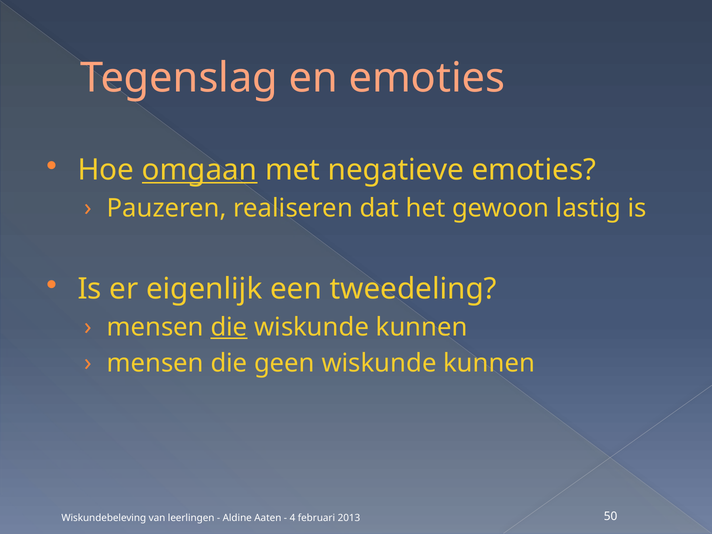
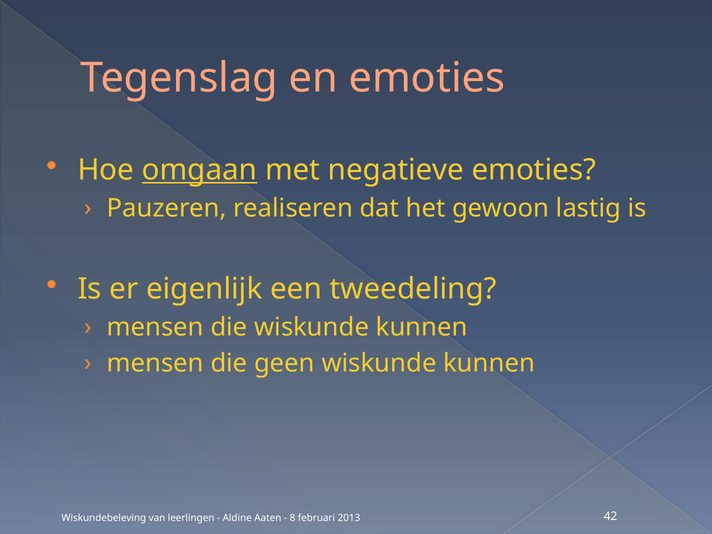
die at (229, 327) underline: present -> none
4: 4 -> 8
50: 50 -> 42
